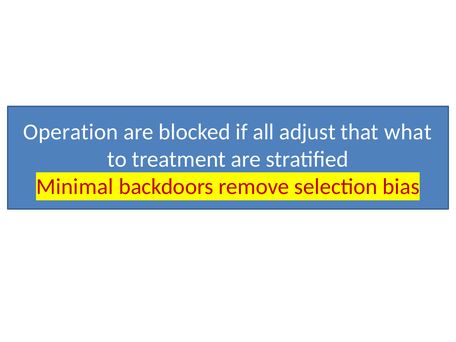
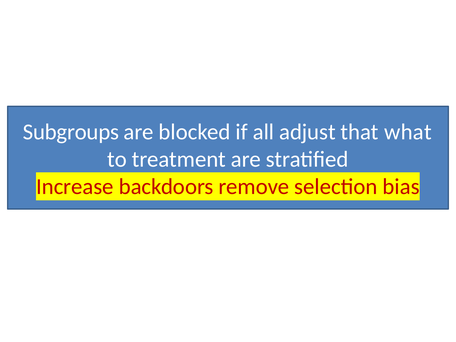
Operation: Operation -> Subgroups
Minimal: Minimal -> Increase
